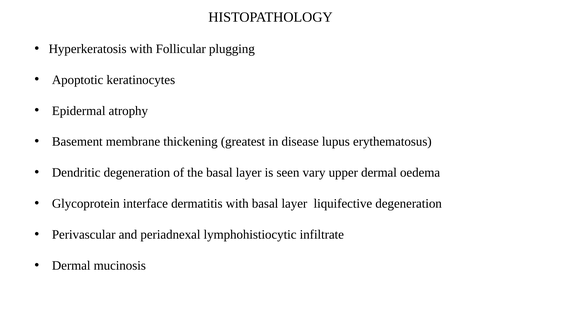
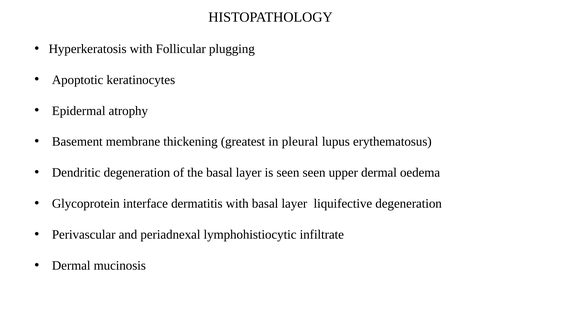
disease: disease -> pleural
seen vary: vary -> seen
